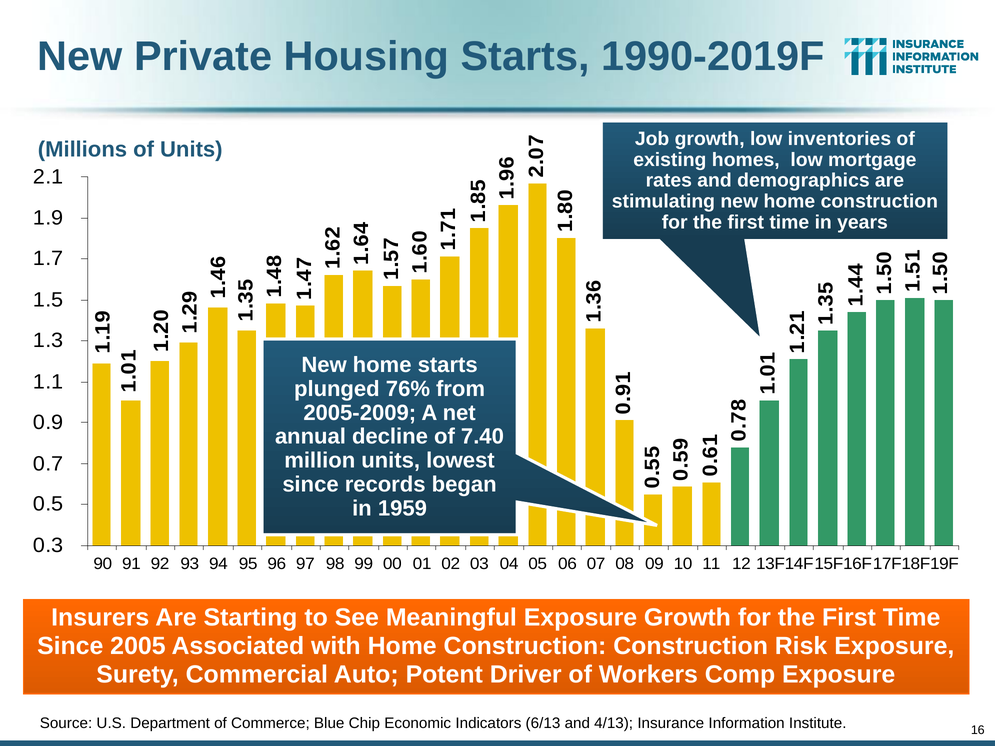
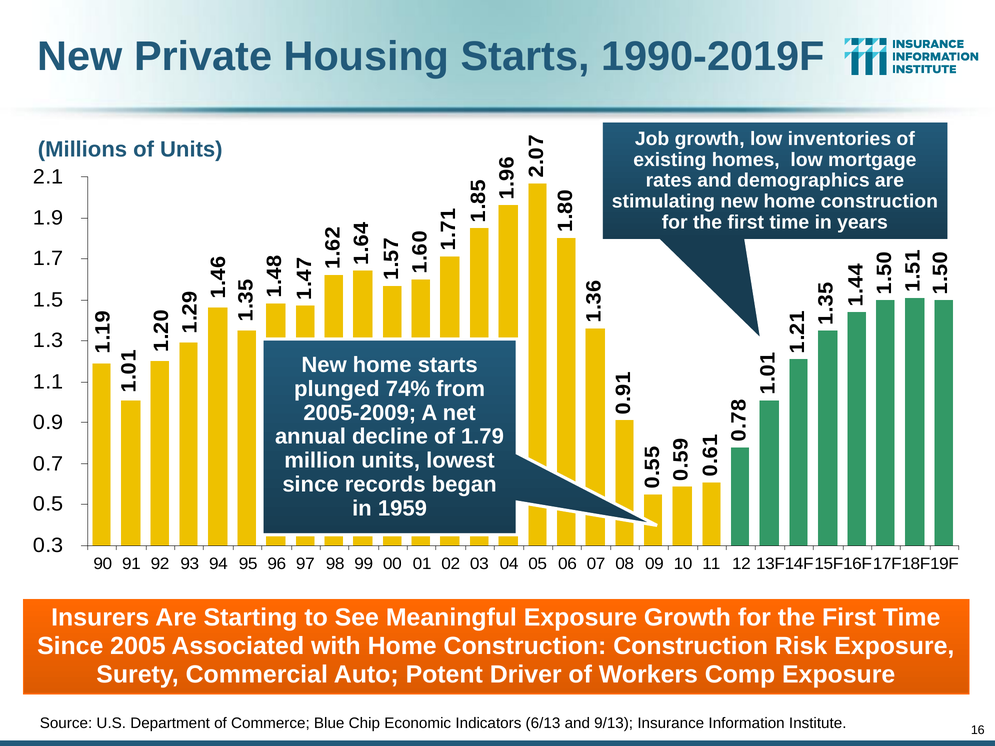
76%: 76% -> 74%
7.40: 7.40 -> 1.79
4/13: 4/13 -> 9/13
